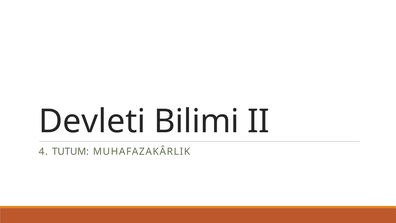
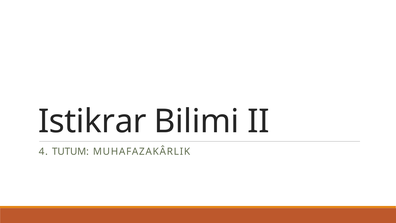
Devleti: Devleti -> Istikrar
